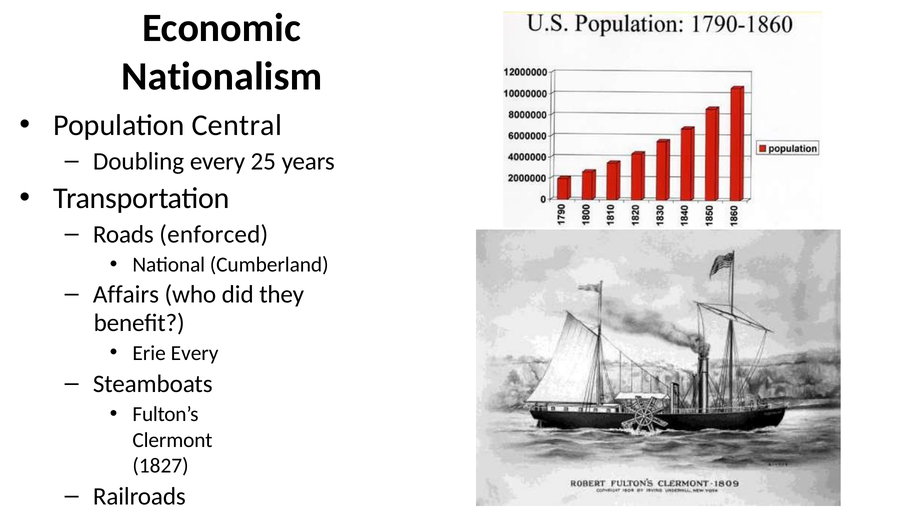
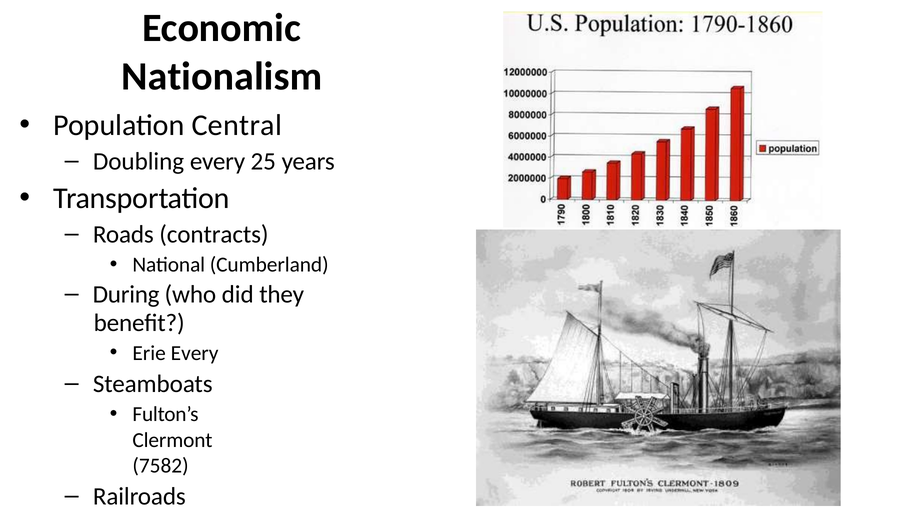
enforced: enforced -> contracts
Affairs: Affairs -> During
1827: 1827 -> 7582
